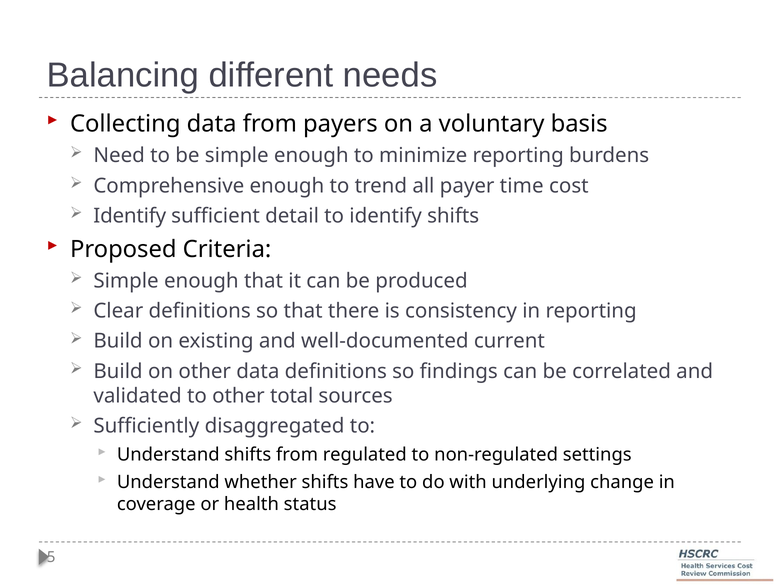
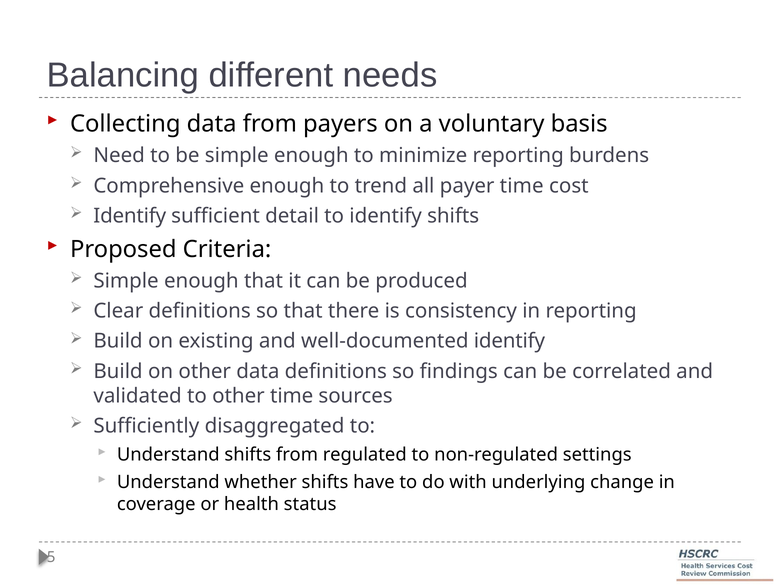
well-documented current: current -> identify
other total: total -> time
